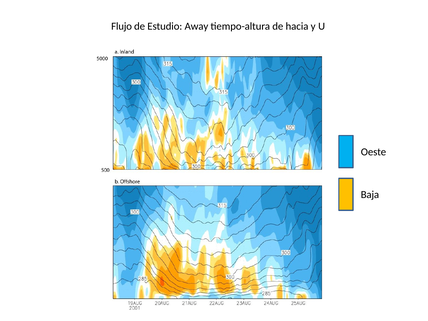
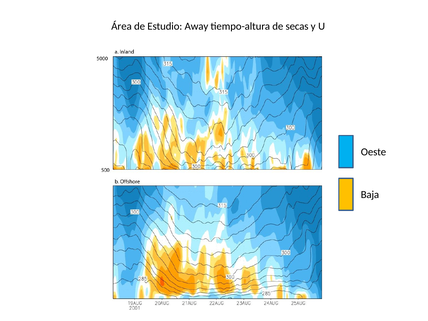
Flujo: Flujo -> Área
hacia: hacia -> secas
